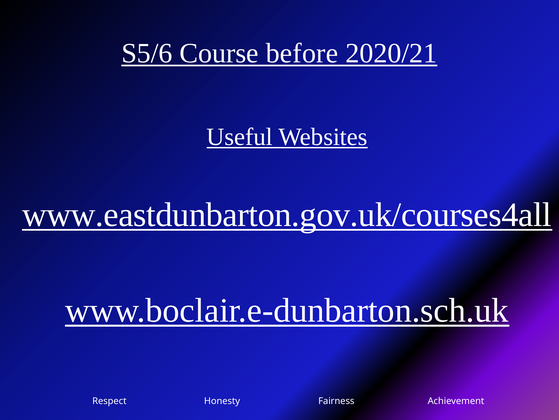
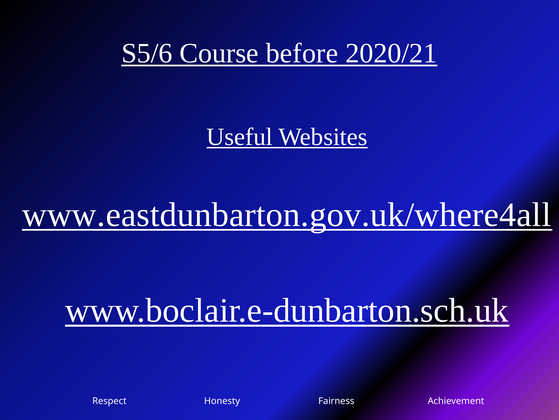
www.eastdunbarton.gov.uk/courses4all: www.eastdunbarton.gov.uk/courses4all -> www.eastdunbarton.gov.uk/where4all
